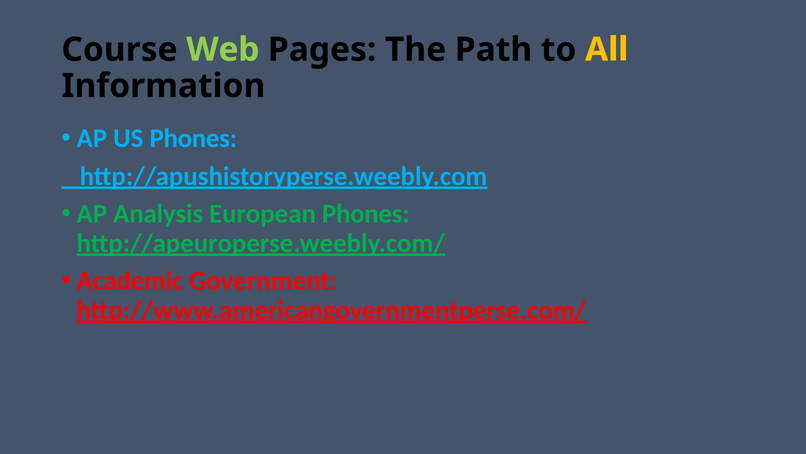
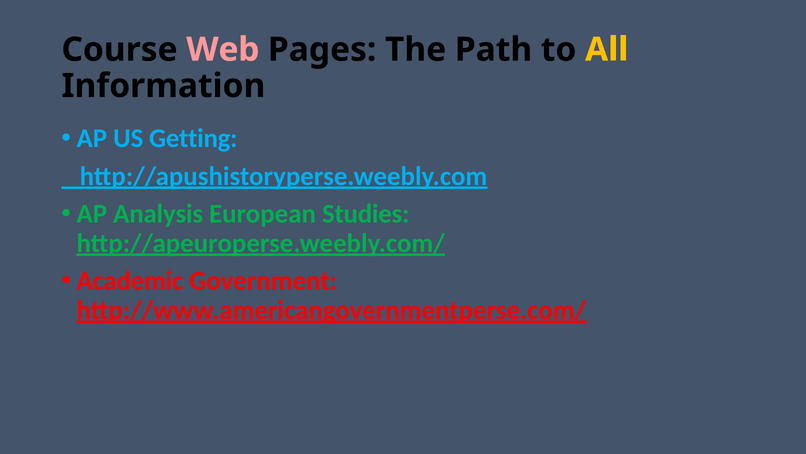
Web colour: light green -> pink
US Phones: Phones -> Getting
European Phones: Phones -> Studies
